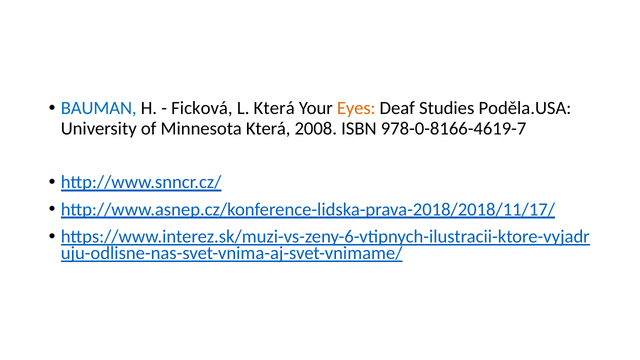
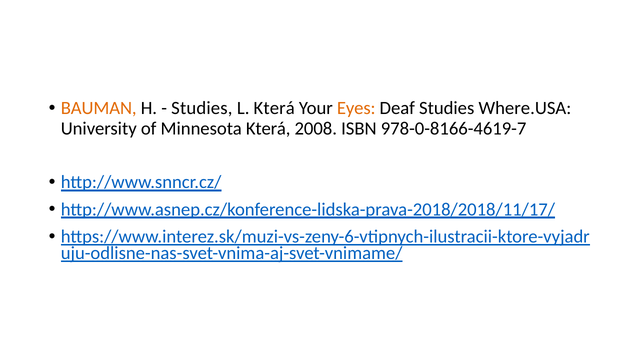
BAUMAN colour: blue -> orange
Ficková at (202, 108): Ficková -> Studies
Poděla.USA: Poděla.USA -> Where.USA
